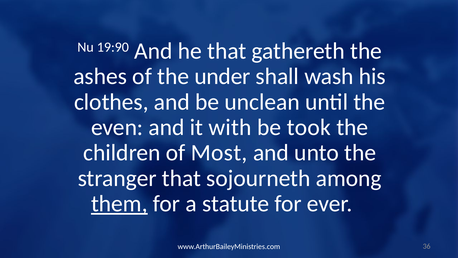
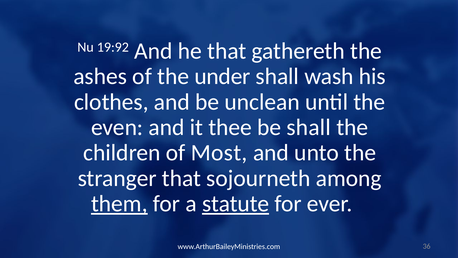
19:90: 19:90 -> 19:92
with: with -> thee
be took: took -> shall
statute underline: none -> present
